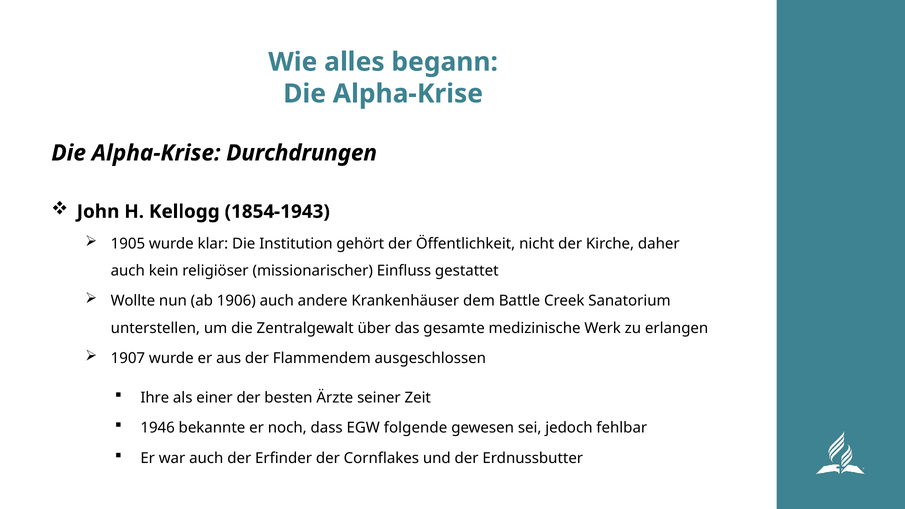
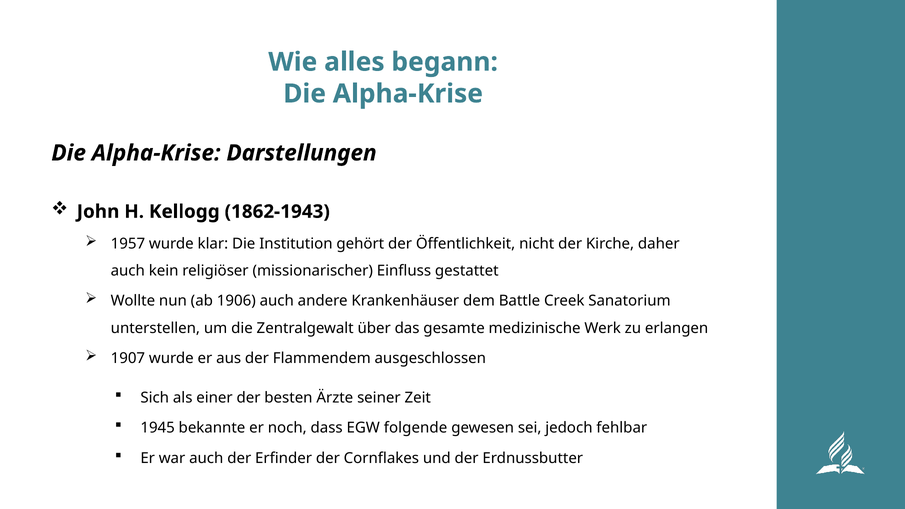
Durchdrungen: Durchdrungen -> Darstellungen
1854-1943: 1854-1943 -> 1862-1943
1905: 1905 -> 1957
Ihre: Ihre -> Sich
1946: 1946 -> 1945
